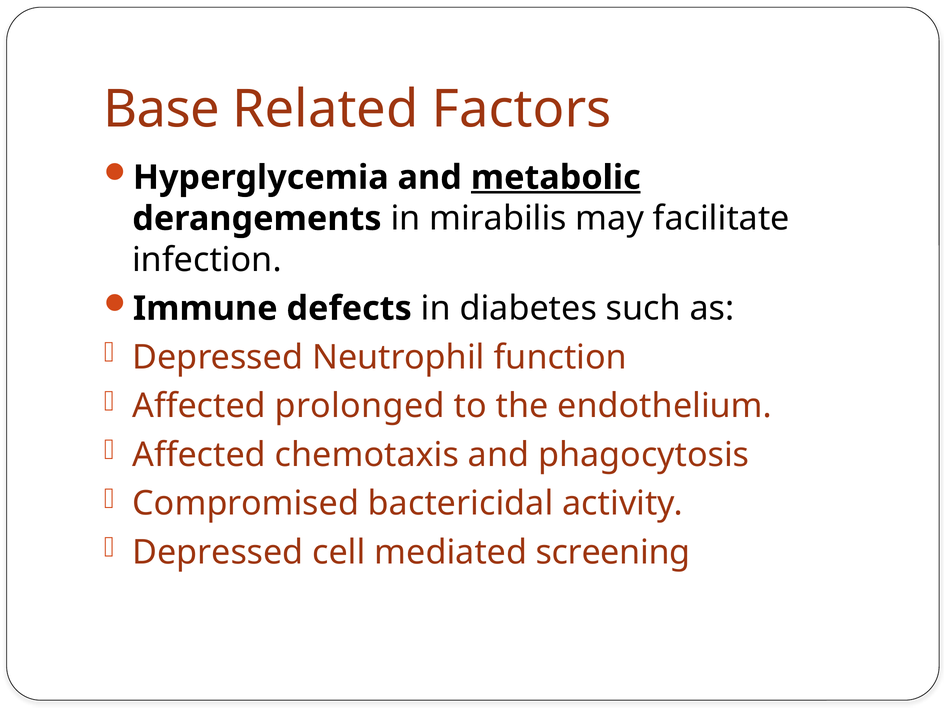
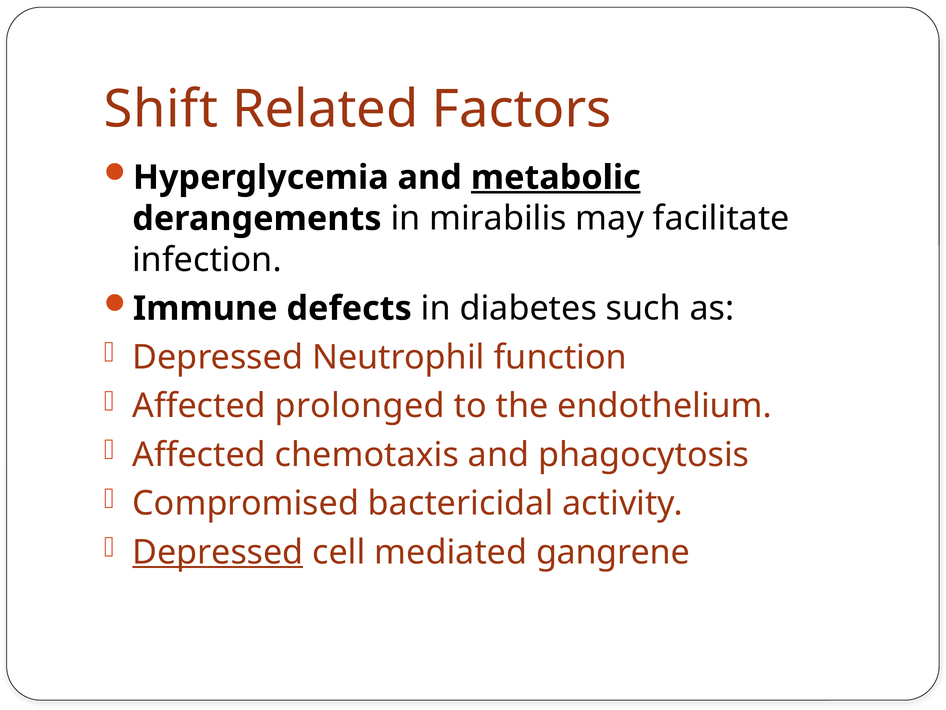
Base: Base -> Shift
Depressed at (218, 552) underline: none -> present
screening: screening -> gangrene
